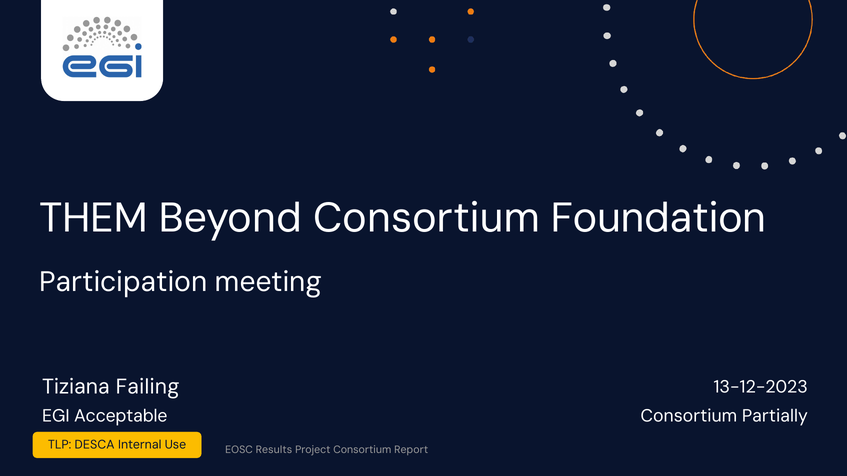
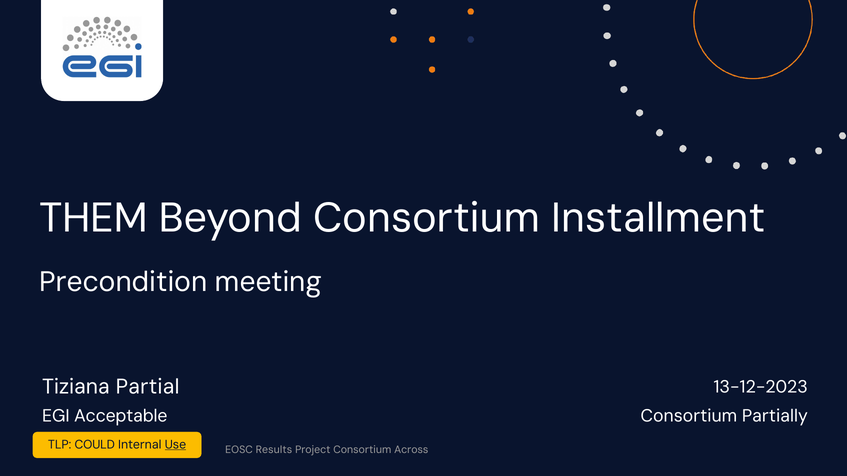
Foundation: Foundation -> Installment
Participation: Participation -> Precondition
Failing: Failing -> Partial
DESCA: DESCA -> COULD
Use underline: none -> present
Report: Report -> Across
